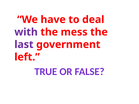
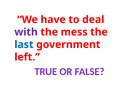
last colour: purple -> blue
